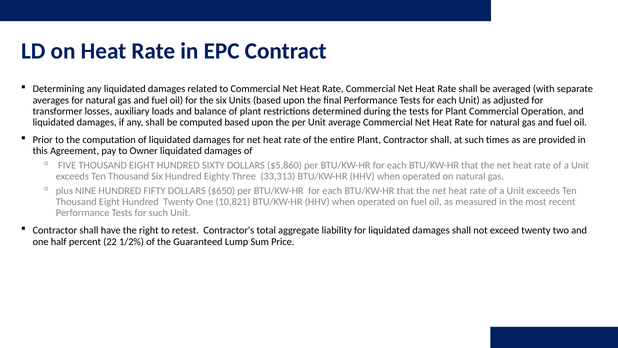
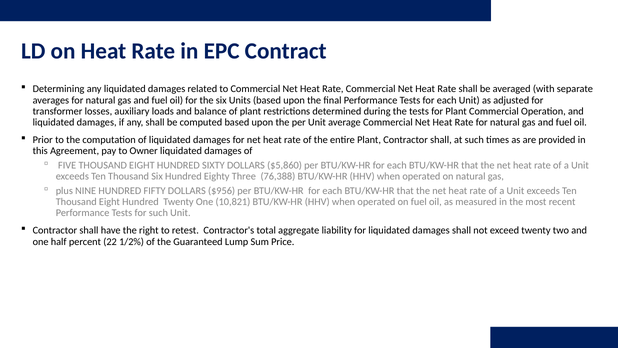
33,313: 33,313 -> 76,388
$650: $650 -> $956
